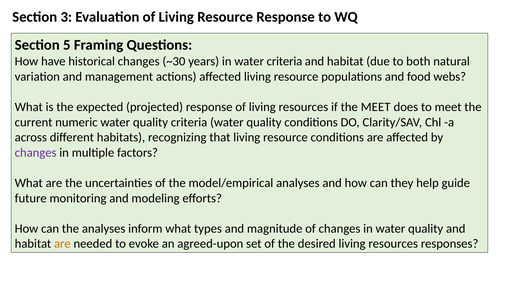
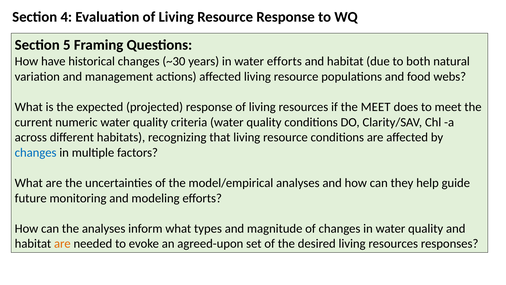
3: 3 -> 4
water criteria: criteria -> efforts
changes at (36, 152) colour: purple -> blue
